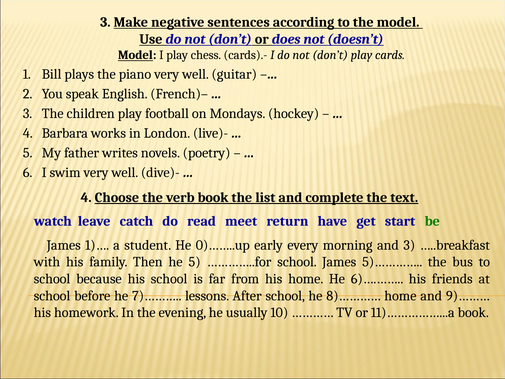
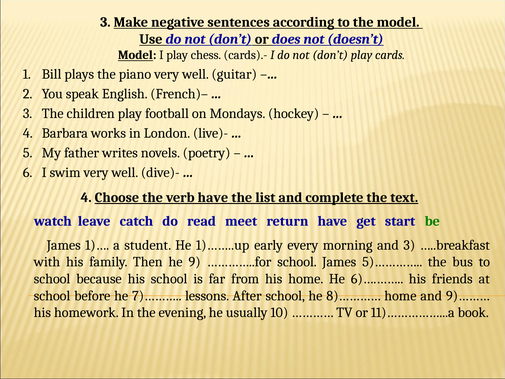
verb book: book -> have
0)……..up: 0)……..up -> 1)……..up
he 5: 5 -> 9
